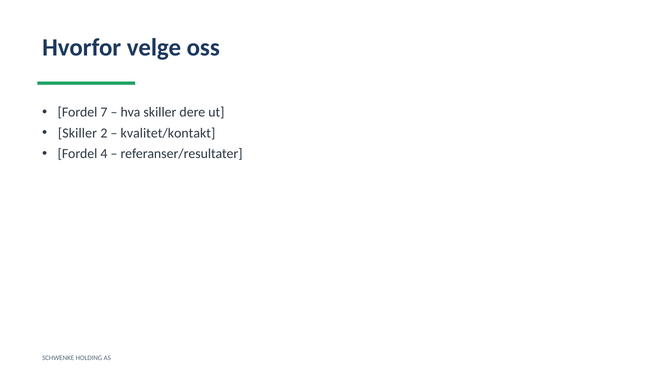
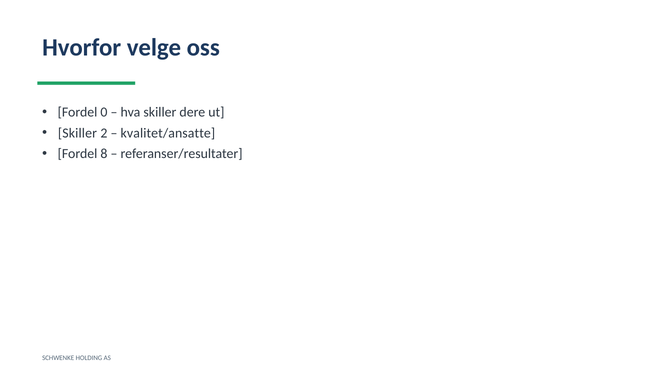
7: 7 -> 0
kvalitet/kontakt: kvalitet/kontakt -> kvalitet/ansatte
4: 4 -> 8
